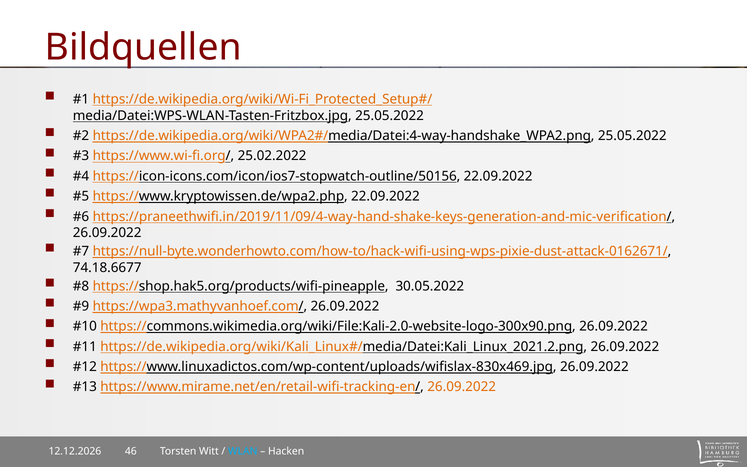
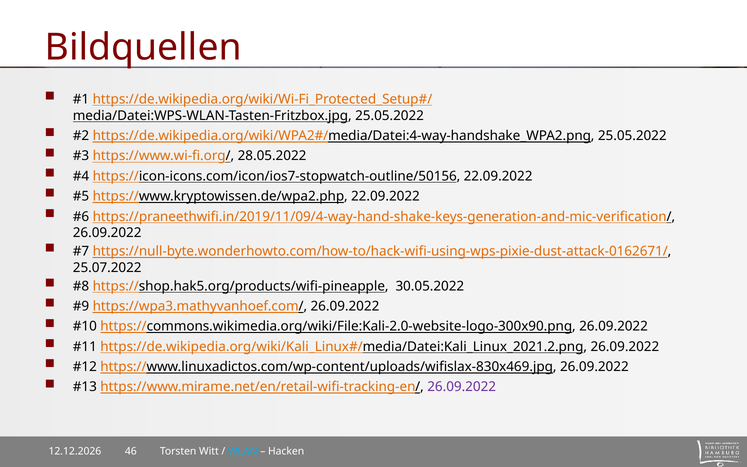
25.02.2022: 25.02.2022 -> 28.05.2022
74.18.6677: 74.18.6677 -> 25.07.2022
26.09.2022 at (462, 387) colour: orange -> purple
